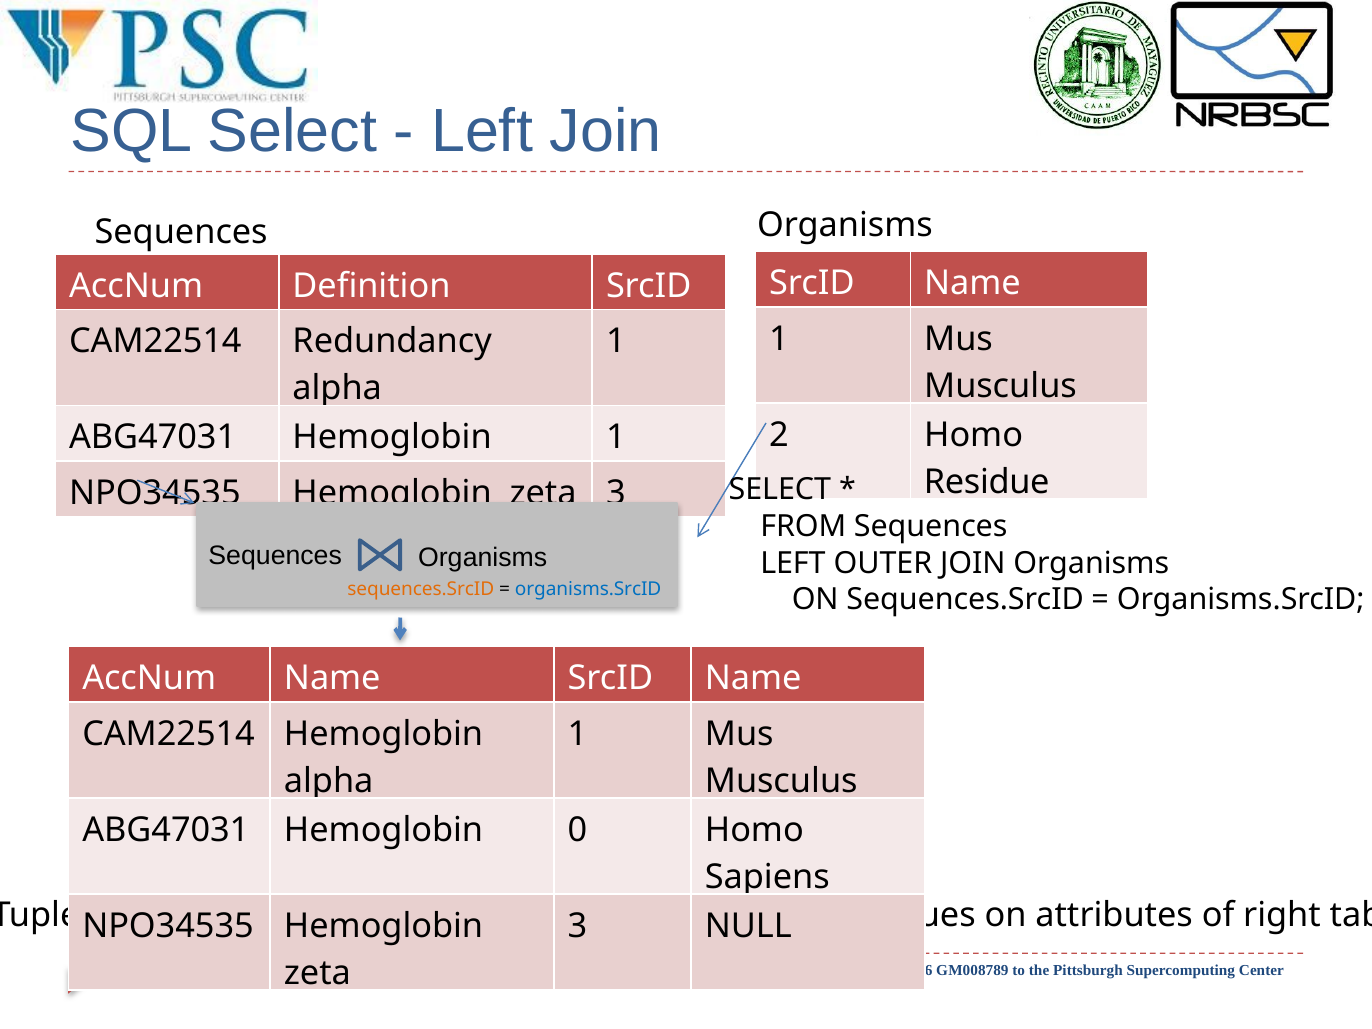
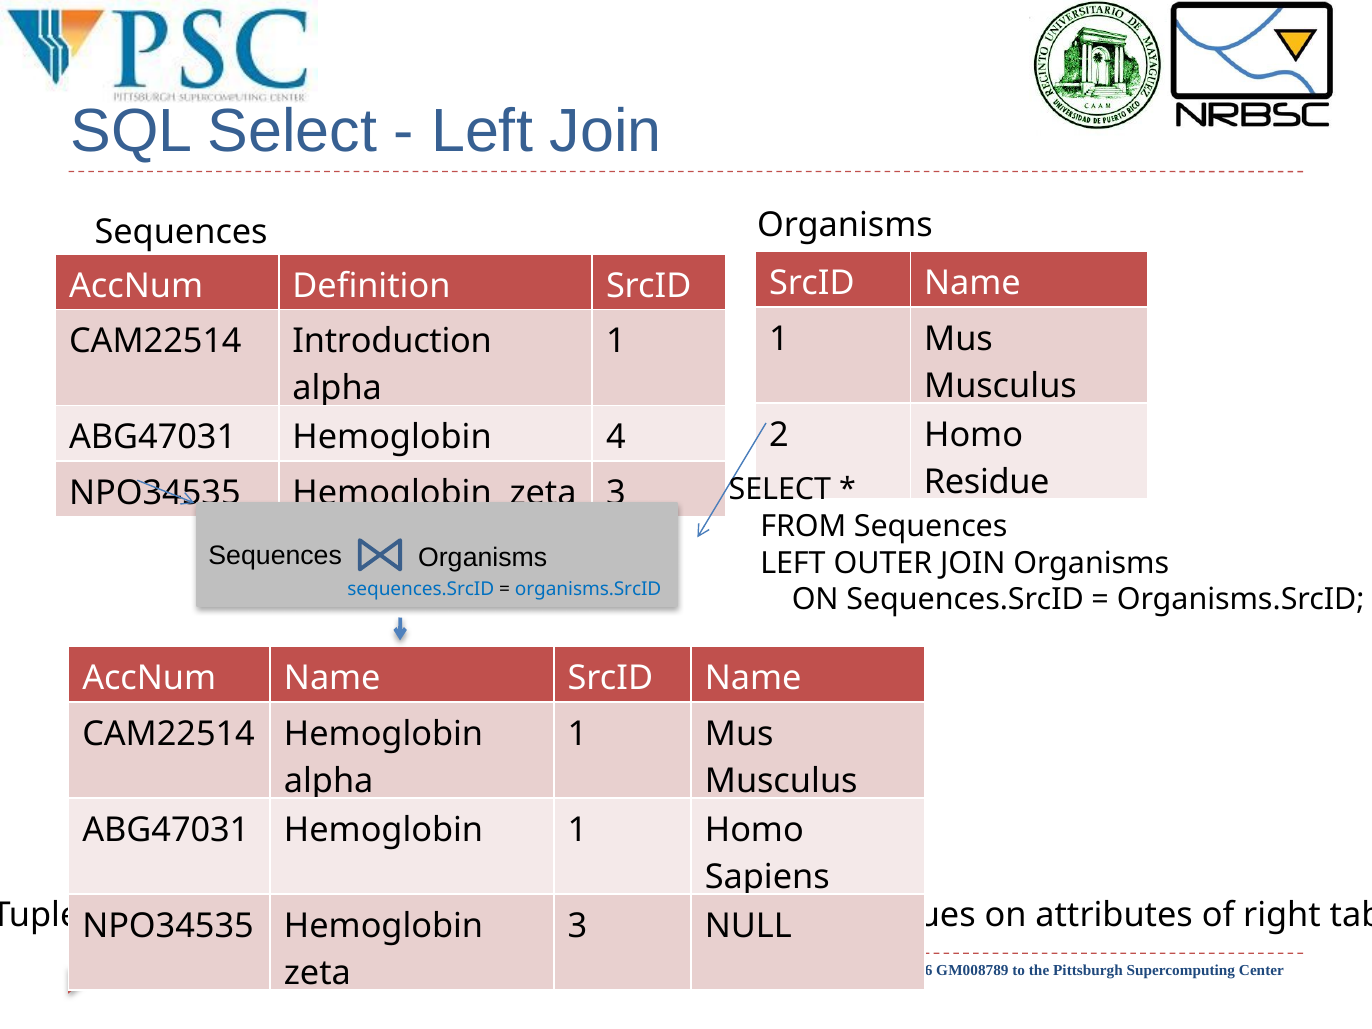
Redundancy: Redundancy -> Introduction
Hemoglobin 1: 1 -> 4
sequences.SrcID at (421, 589) colour: orange -> blue
Hemoglobin 0: 0 -> 1
